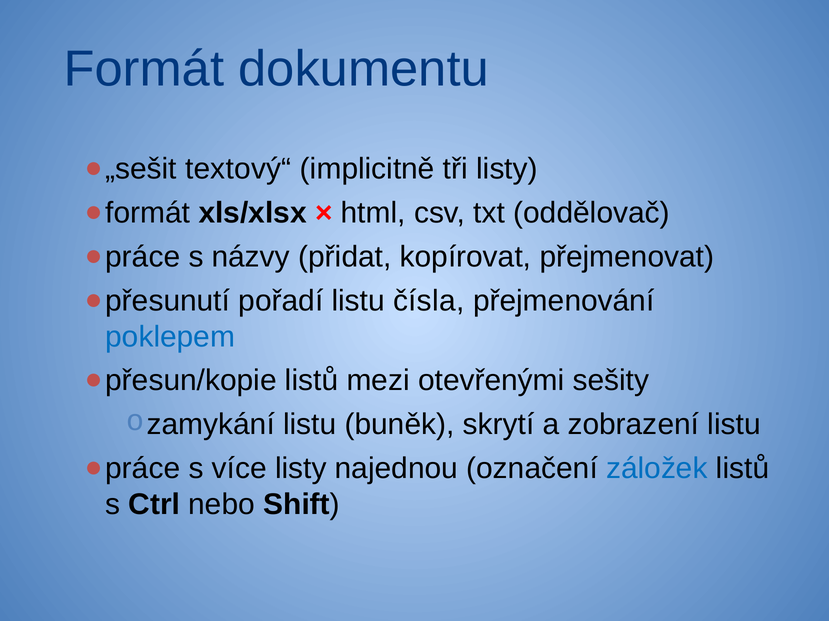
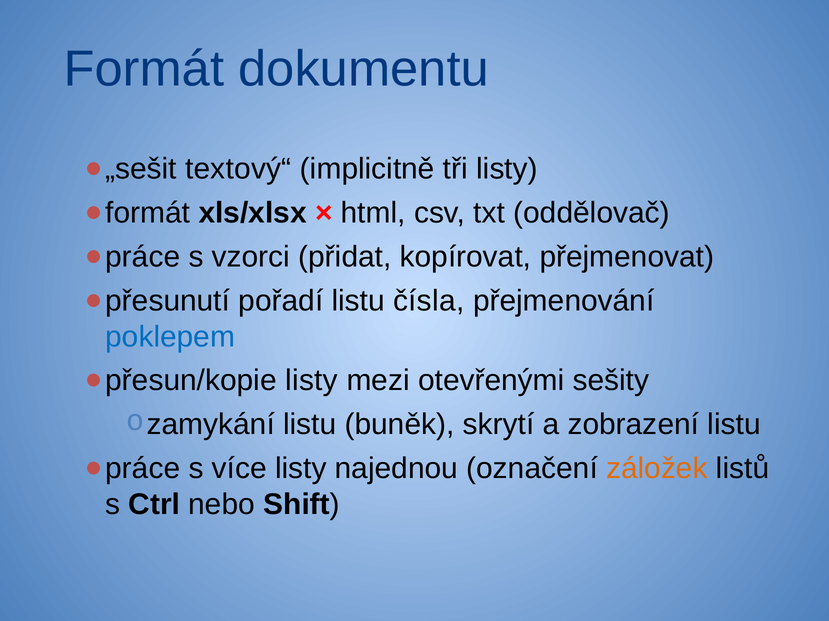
názvy: názvy -> vzorci
listů at (312, 381): listů -> listy
záložek colour: blue -> orange
